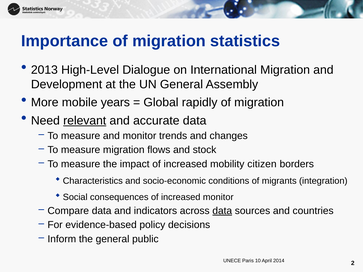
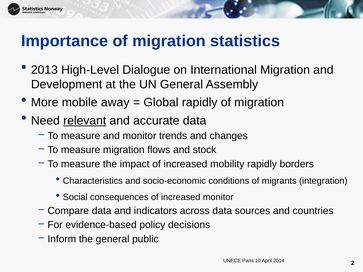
years: years -> away
mobility citizen: citizen -> rapidly
data at (222, 211) underline: present -> none
